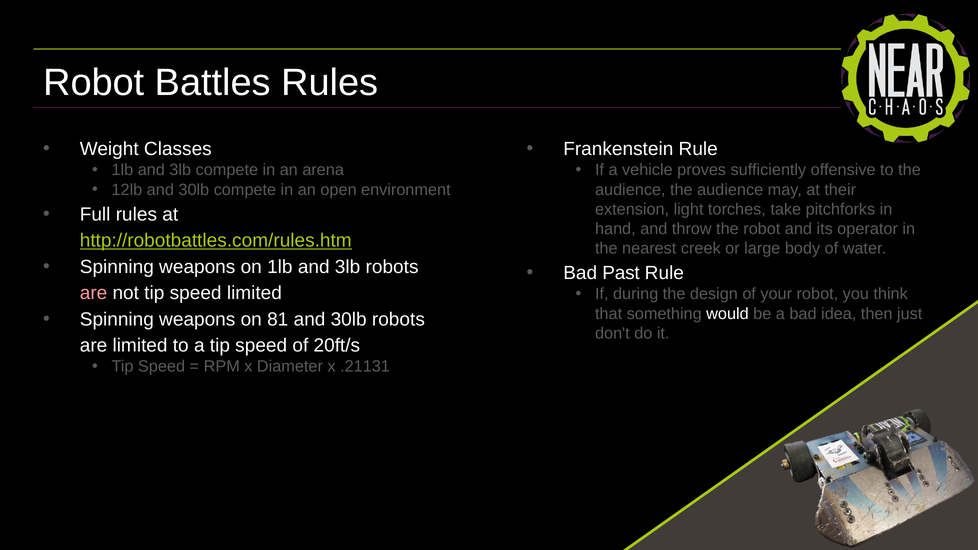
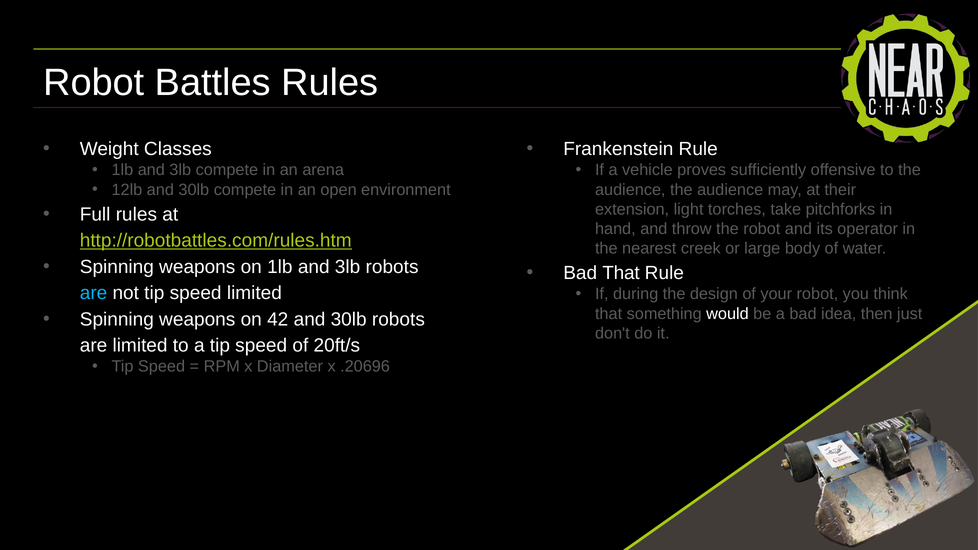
Bad Past: Past -> That
are at (94, 293) colour: pink -> light blue
81: 81 -> 42
.21131: .21131 -> .20696
